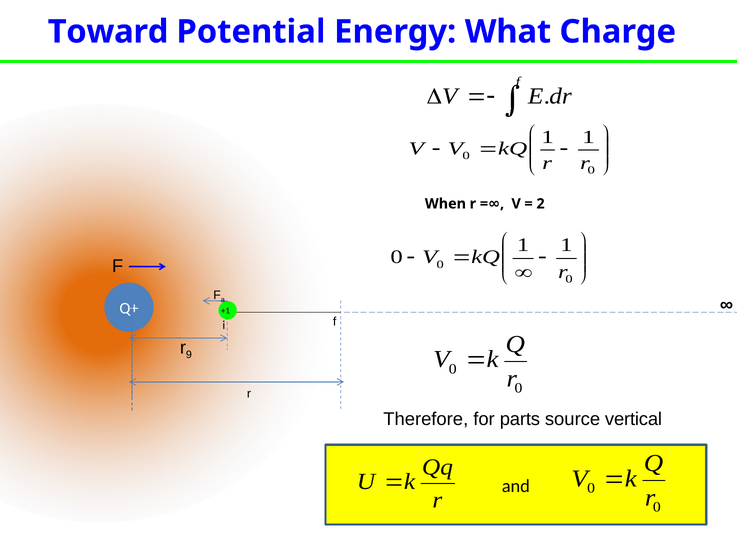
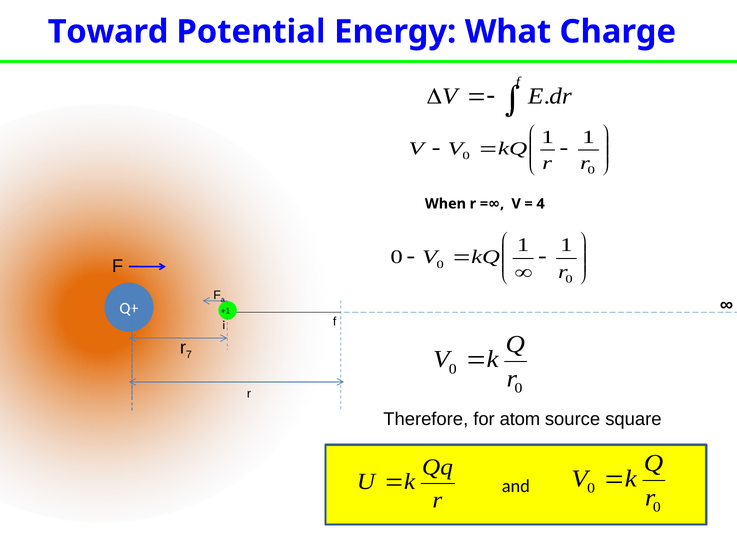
2: 2 -> 4
9: 9 -> 7
parts: parts -> atom
vertical: vertical -> square
